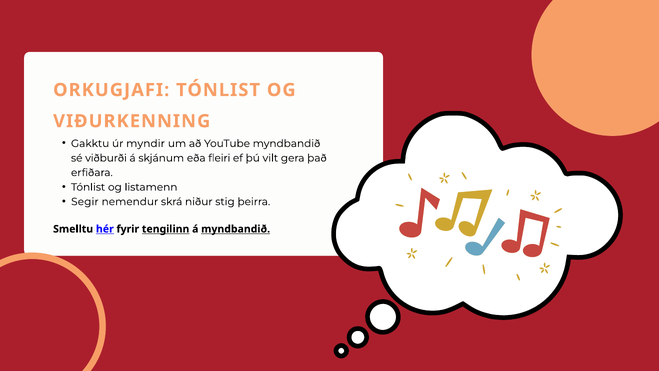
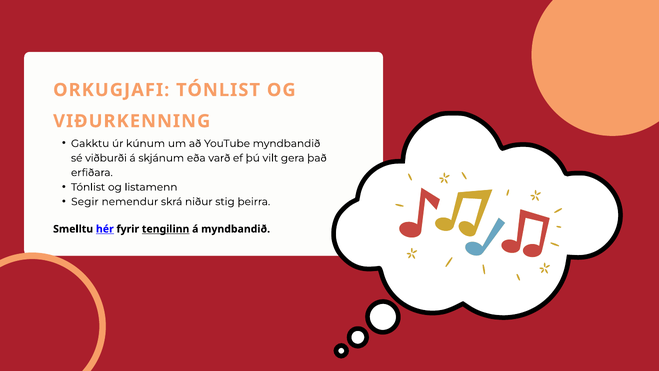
myndir: myndir -> kúnum
fleiri: fleiri -> varð
myndbandið at (236, 229) underline: present -> none
